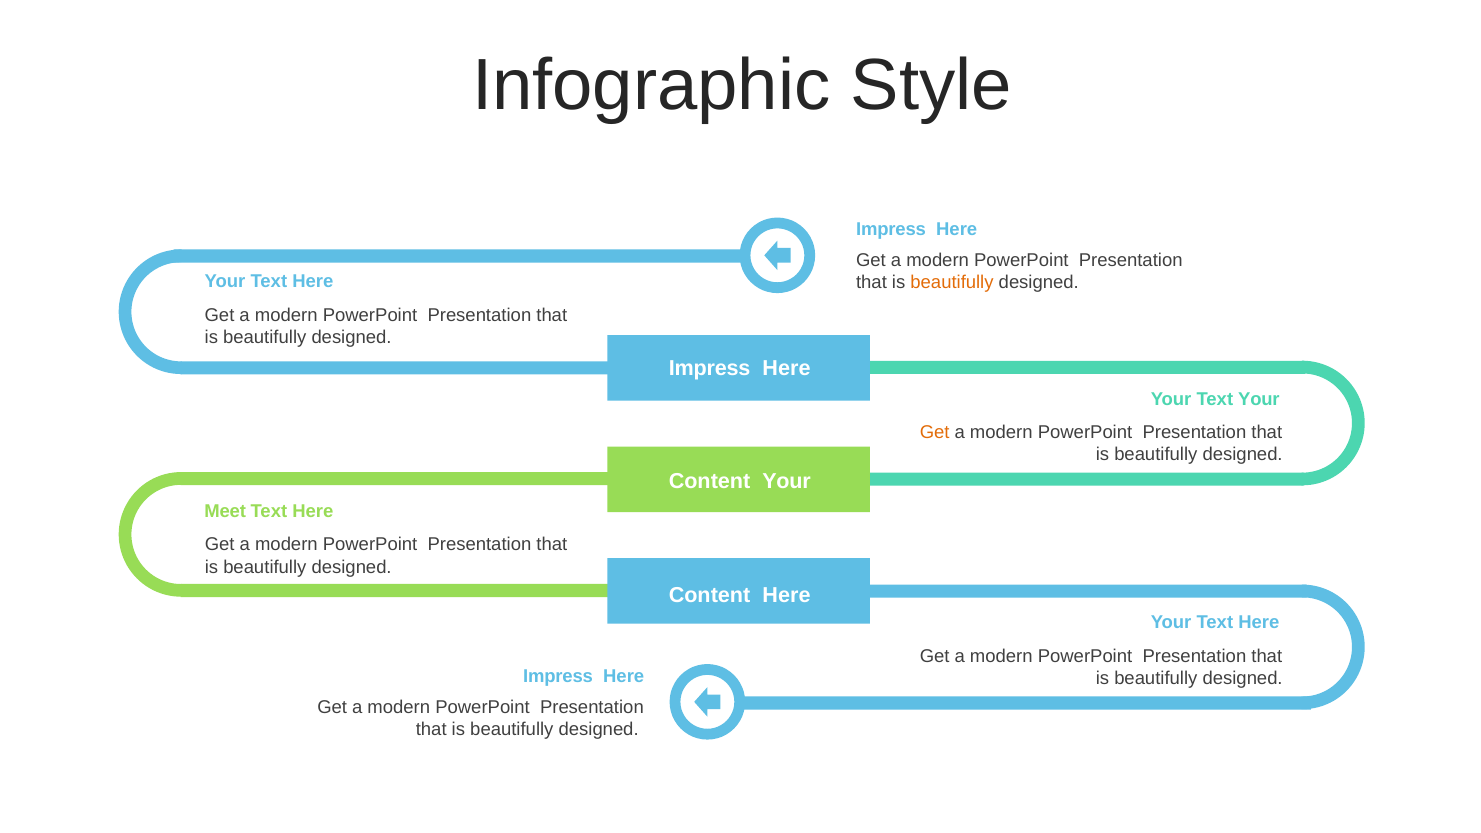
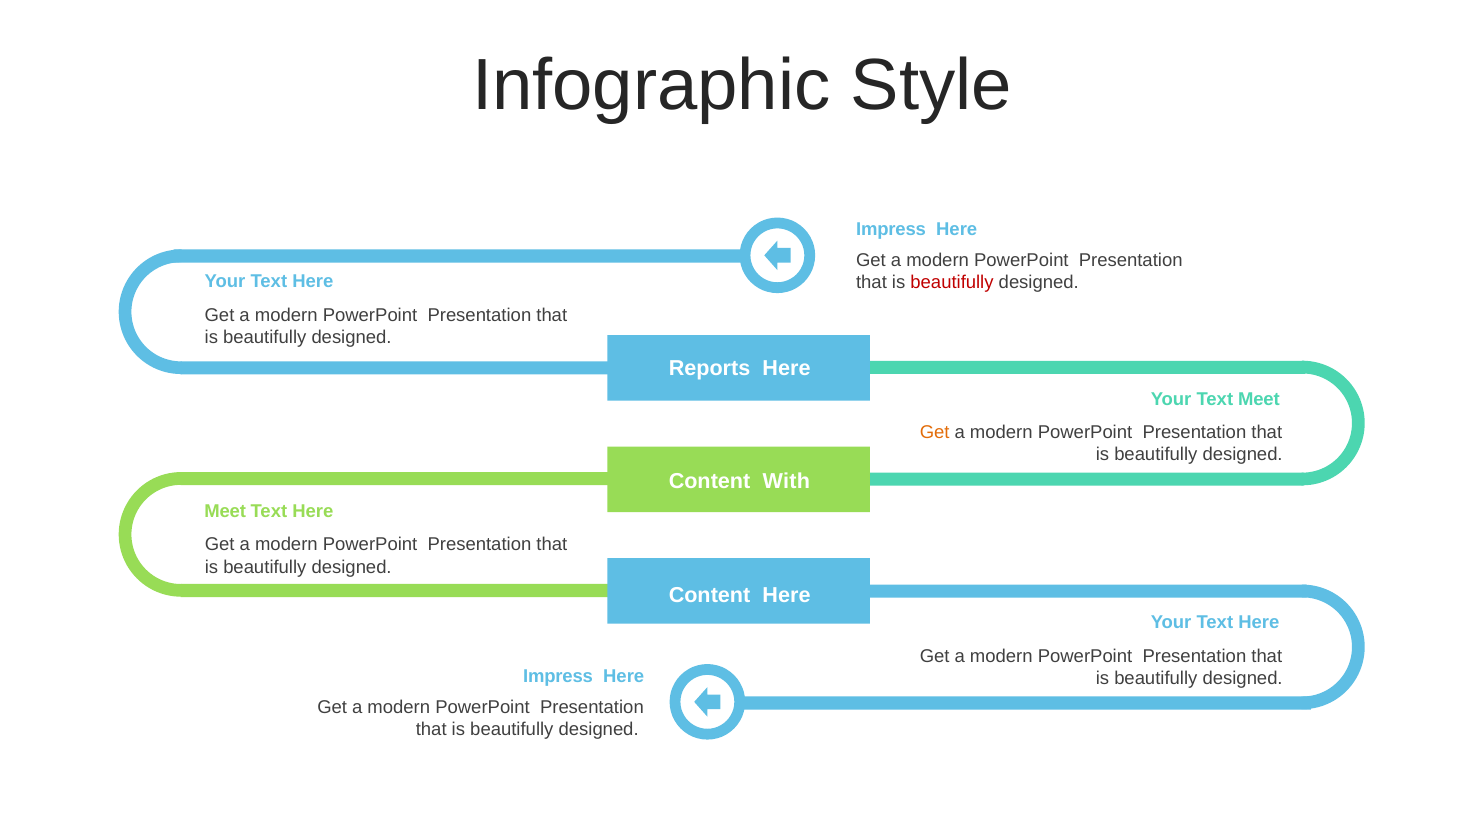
beautifully at (952, 282) colour: orange -> red
Impress at (710, 368): Impress -> Reports
Text Your: Your -> Meet
Content Your: Your -> With
